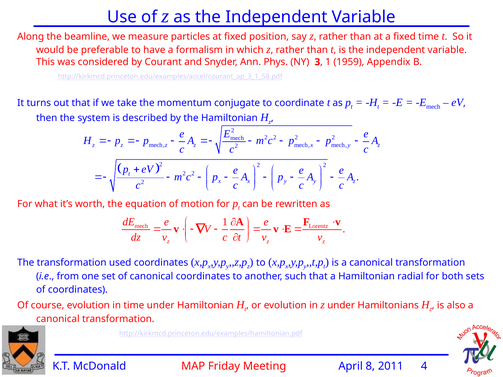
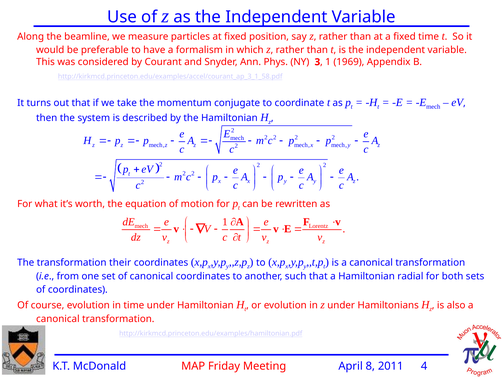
1959: 1959 -> 1969
used: used -> their
